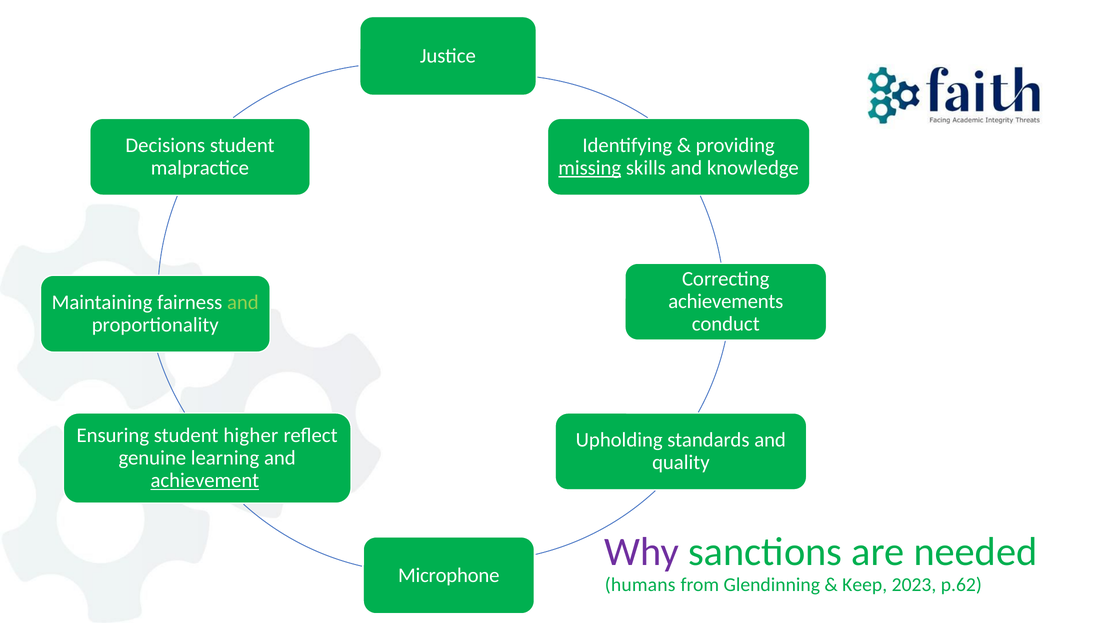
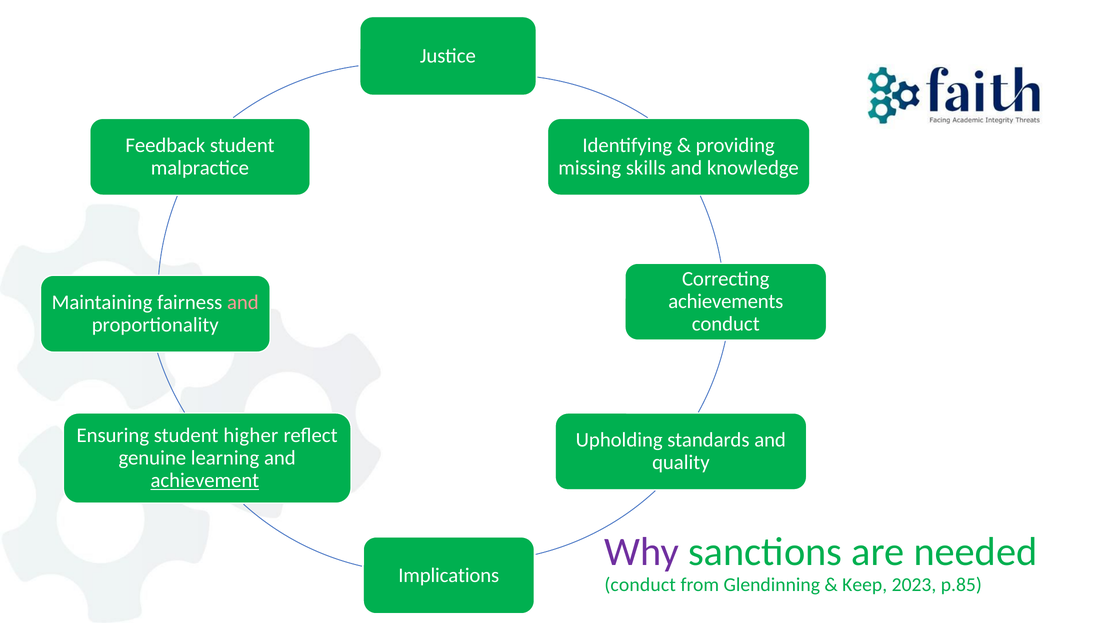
Decisions: Decisions -> Feedback
missing underline: present -> none
and at (243, 302) colour: light green -> pink
Microphone: Microphone -> Implications
humans at (640, 584): humans -> conduct
p.62: p.62 -> p.85
